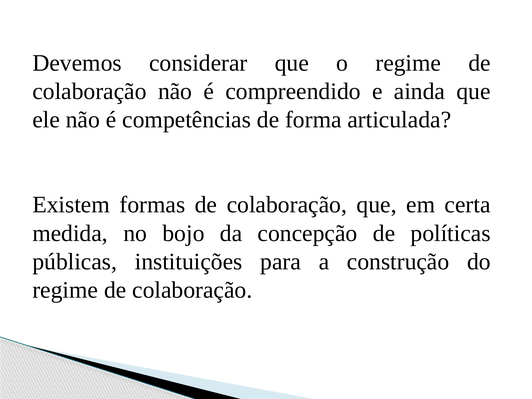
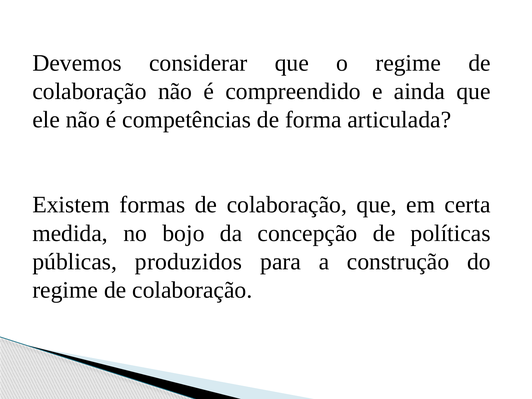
instituições: instituições -> produzidos
